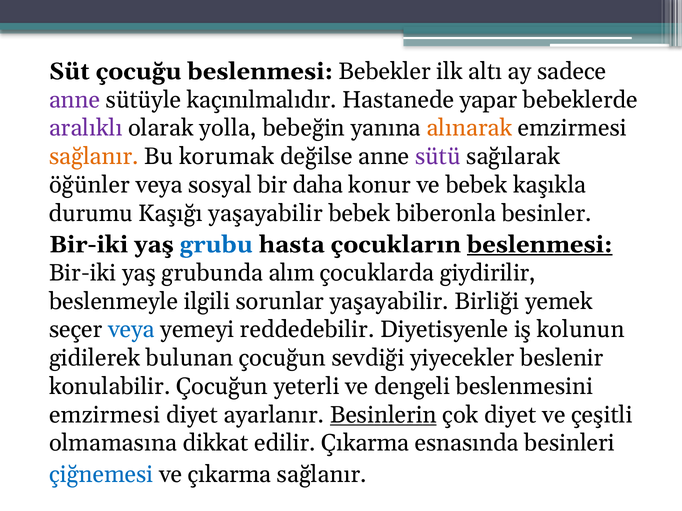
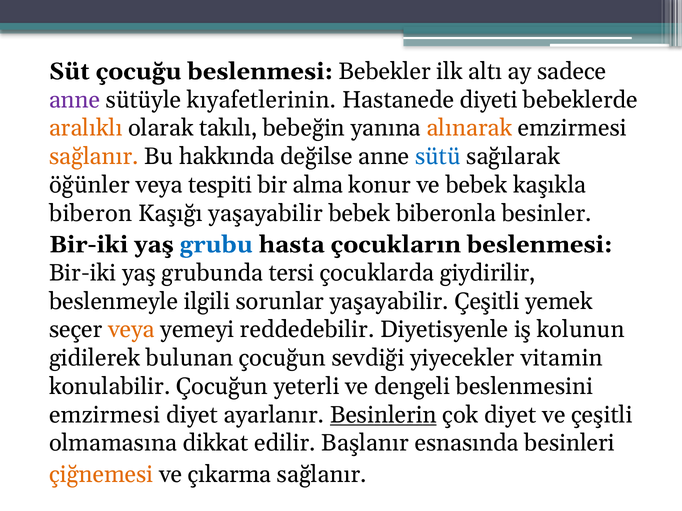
kaçınılmalıdır: kaçınılmalıdır -> kıyafetlerinin
yapar: yapar -> diyeti
aralıklı colour: purple -> orange
yolla: yolla -> takılı
korumak: korumak -> hakkında
sütü colour: purple -> blue
sosyal: sosyal -> tespiti
daha: daha -> alma
durumu: durumu -> biberon
beslenmesi at (540, 245) underline: present -> none
alım: alım -> tersi
yaşayabilir Birliği: Birliği -> Çeşitli
veya at (131, 330) colour: blue -> orange
beslenir: beslenir -> vitamin
edilir Çıkarma: Çıkarma -> Başlanır
çiğnemesi colour: blue -> orange
